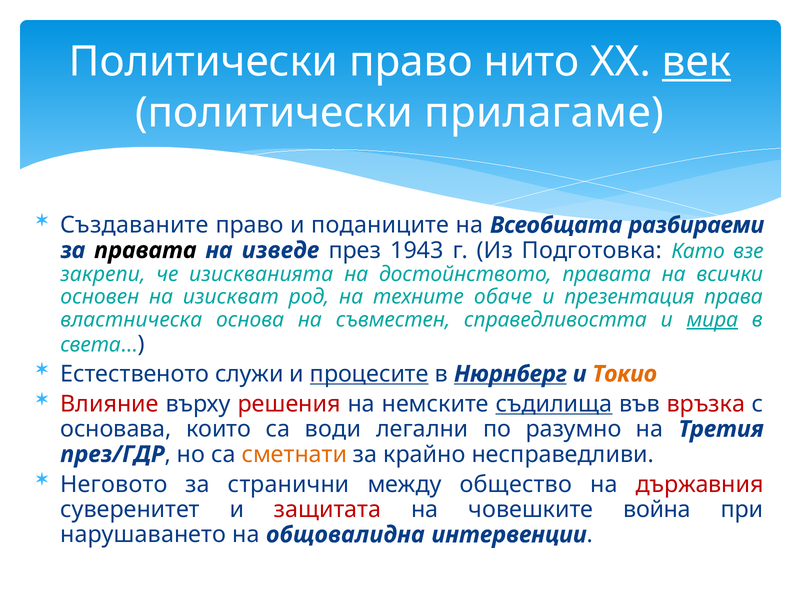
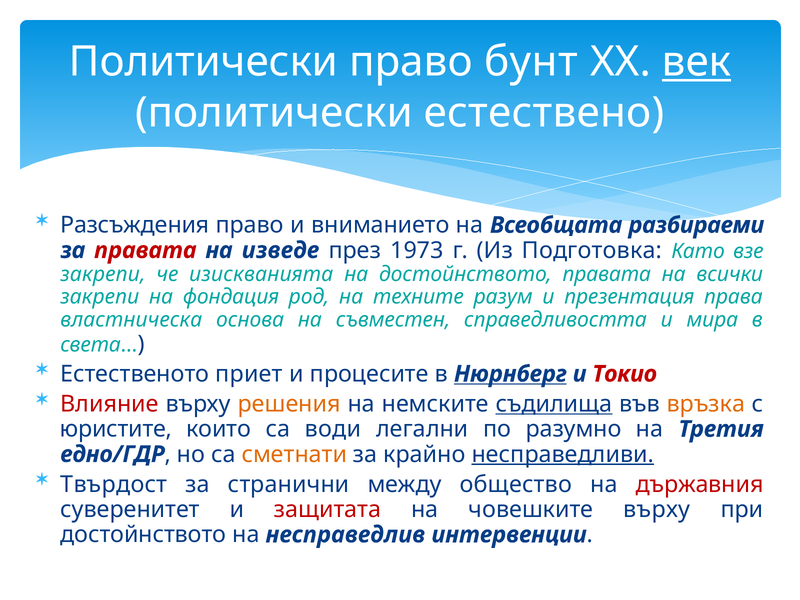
нито: нито -> бунт
прилагаме: прилагаме -> естествено
Създаваните: Създаваните -> Разсъждения
поданиците: поданиците -> вниманието
правата at (145, 250) colour: black -> red
1943: 1943 -> 1973
основен at (100, 297): основен -> закрепи
изискват: изискват -> фондация
обаче: обаче -> разум
мира underline: present -> none
служи: служи -> приет
процесите underline: present -> none
Токио colour: orange -> red
решения colour: red -> orange
връзка colour: red -> orange
основава: основава -> юристите
през/ГДР: през/ГДР -> едно/ГДР
несправедливи underline: none -> present
Неговото: Неговото -> Твърдост
човешките война: война -> върху
нарушаването at (143, 535): нарушаването -> достойнството
общовалидна: общовалидна -> несправедлив
